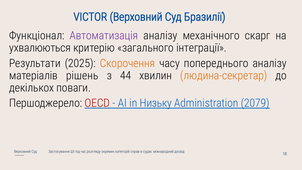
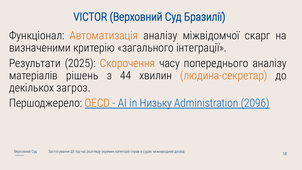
Автоматизація colour: purple -> orange
механічного: механічного -> міжвідомчої
ухвалюються: ухвалюються -> визначеними
поваги: поваги -> загроз
OECD colour: red -> orange
2079: 2079 -> 2096
